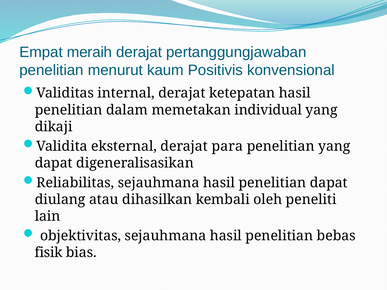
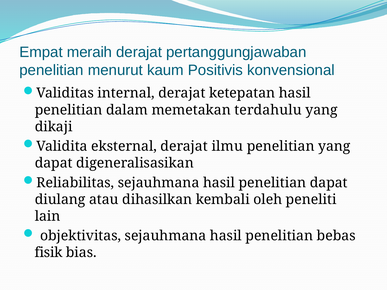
individual: individual -> terdahulu
para: para -> ilmu
